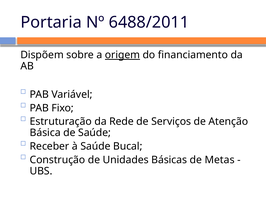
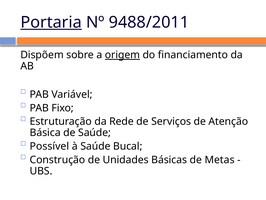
Portaria underline: none -> present
6488/2011: 6488/2011 -> 9488/2011
Receber: Receber -> Possível
